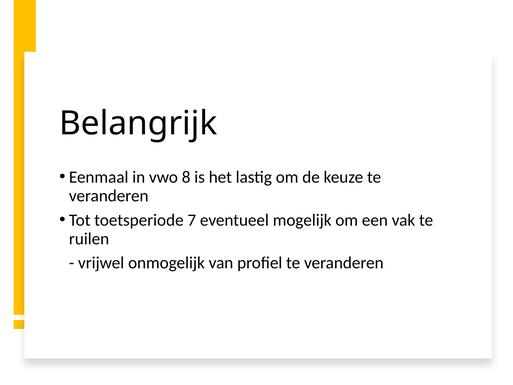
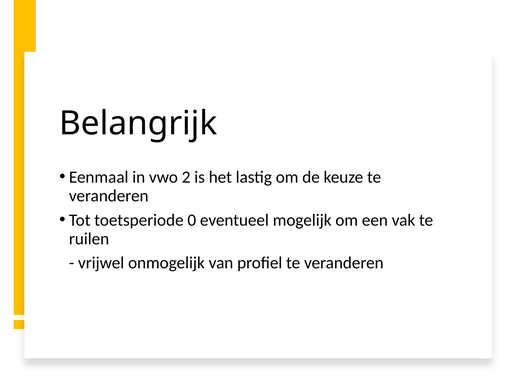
8: 8 -> 2
7: 7 -> 0
